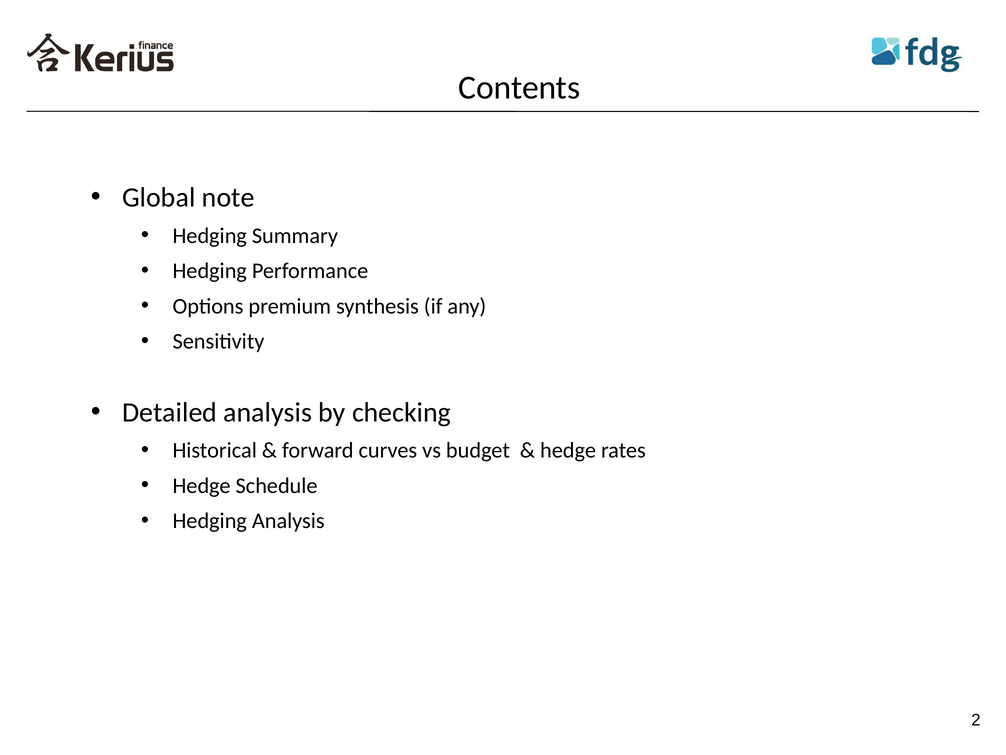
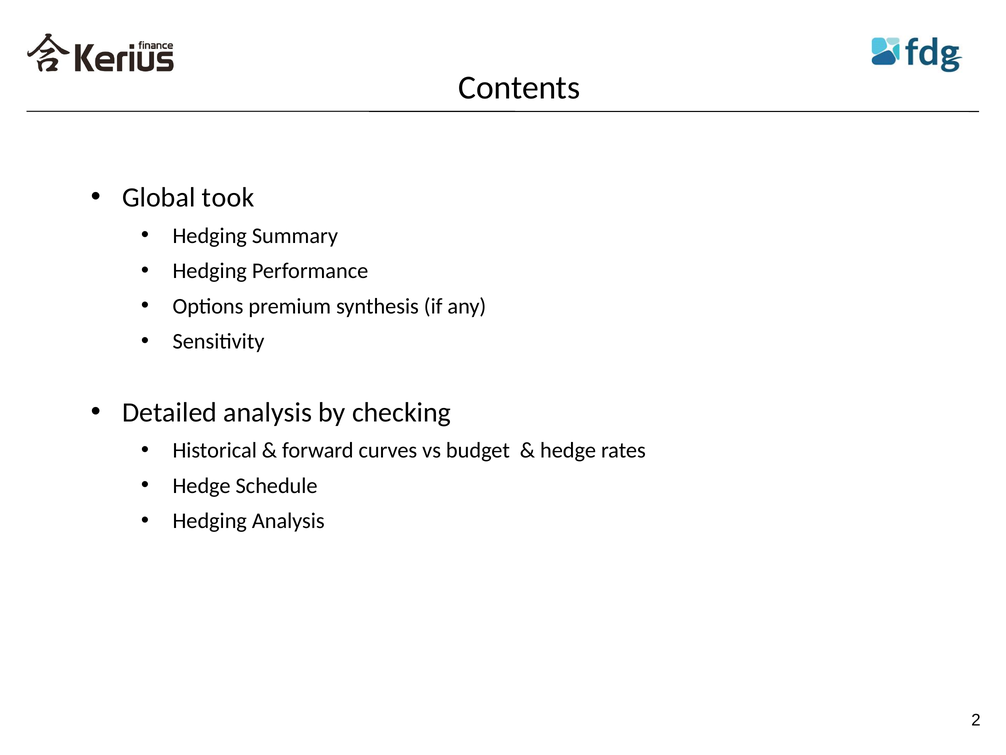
note: note -> took
